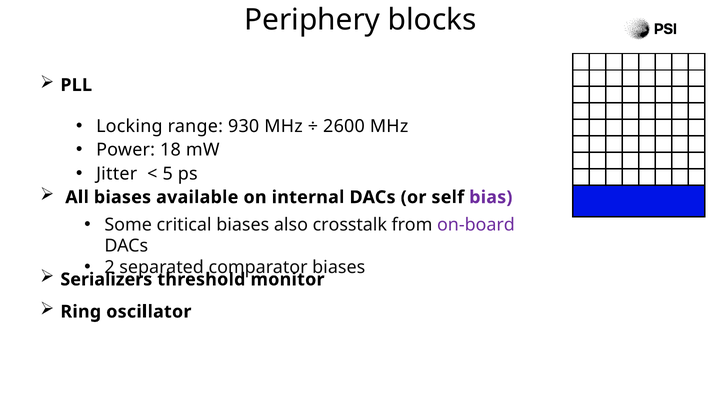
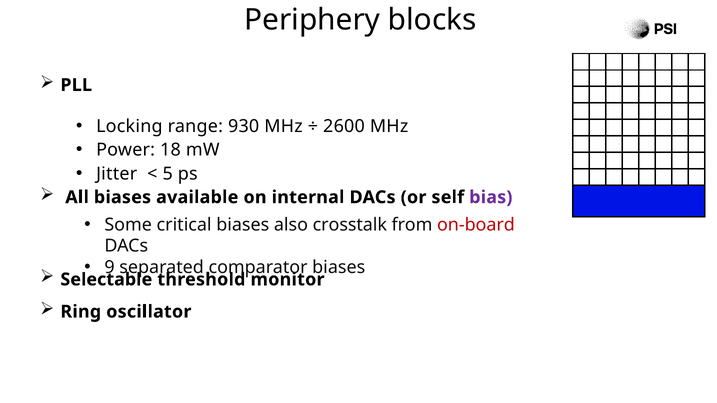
on-board colour: purple -> red
2: 2 -> 9
Serializers: Serializers -> Selectable
